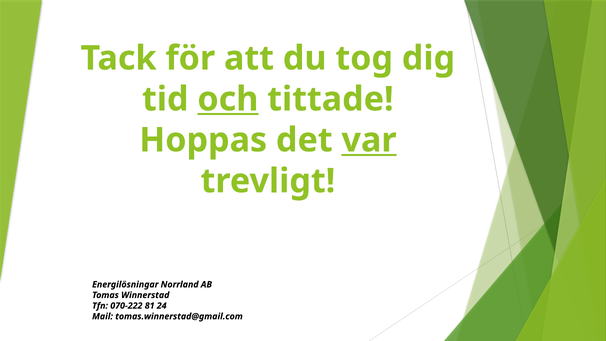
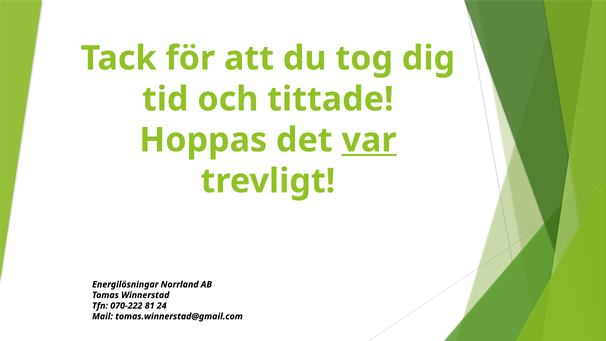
och underline: present -> none
